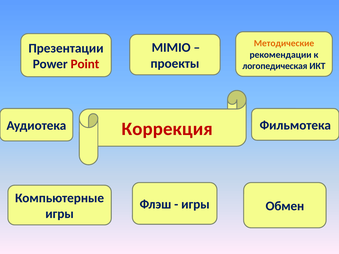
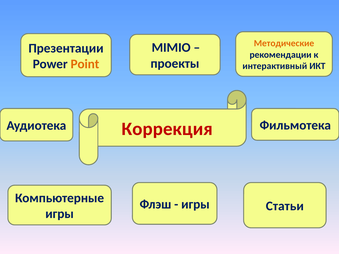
Point colour: red -> orange
логопедическая: логопедическая -> интерактивный
Обмен: Обмен -> Статьи
